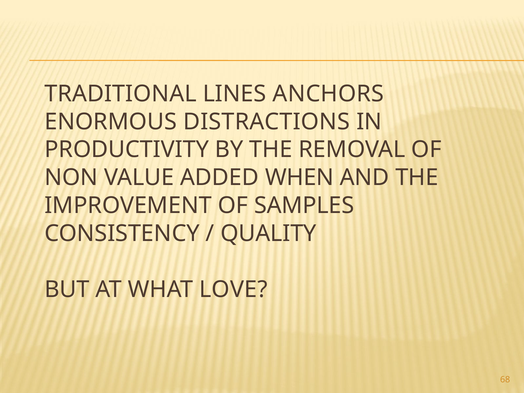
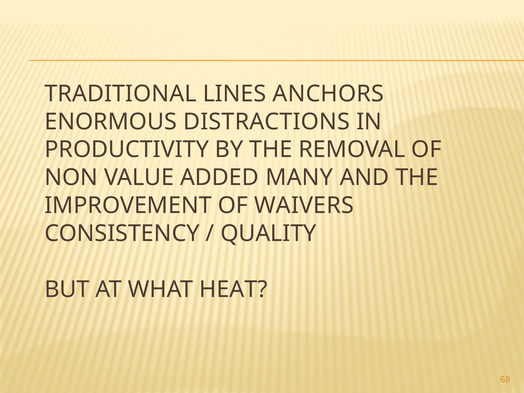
WHEN: WHEN -> MANY
SAMPLES: SAMPLES -> WAIVERS
LOVE: LOVE -> HEAT
